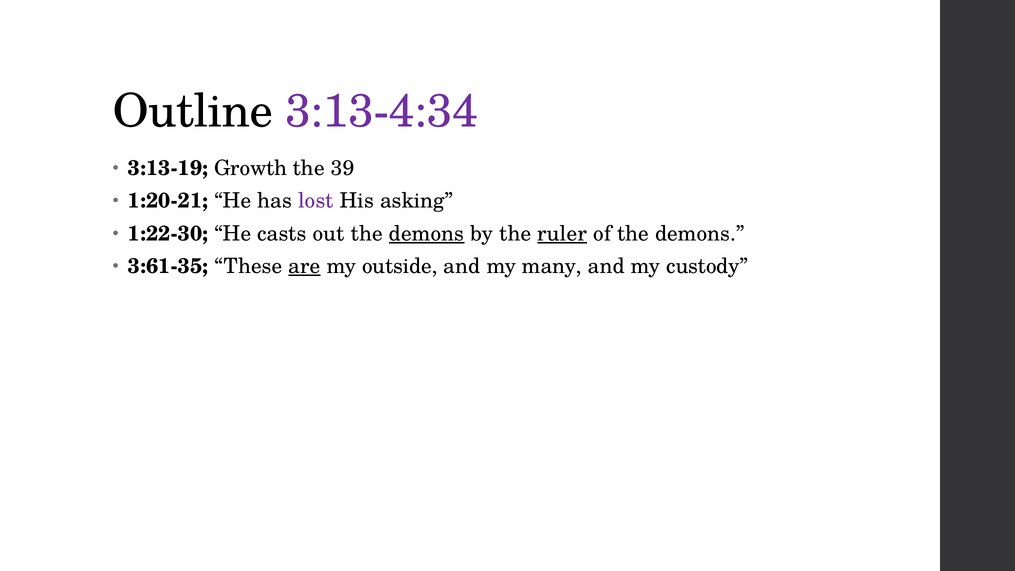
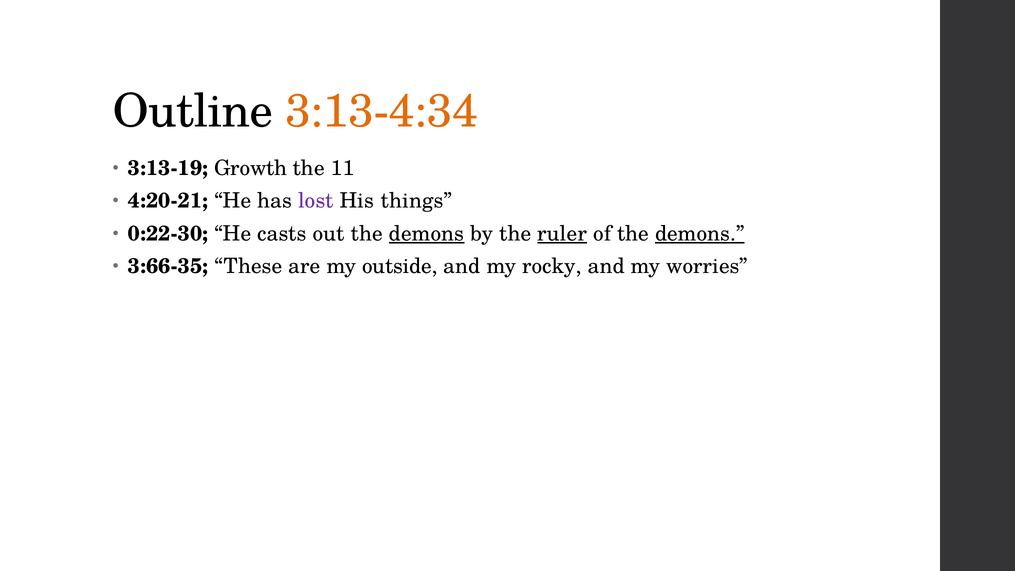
3:13-4:34 colour: purple -> orange
39: 39 -> 11
1:20-21: 1:20-21 -> 4:20-21
asking: asking -> things
1:22-30: 1:22-30 -> 0:22-30
demons at (700, 234) underline: none -> present
3:61-35: 3:61-35 -> 3:66-35
are underline: present -> none
many: many -> rocky
custody: custody -> worries
